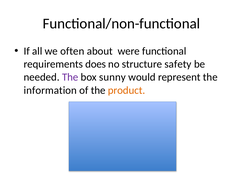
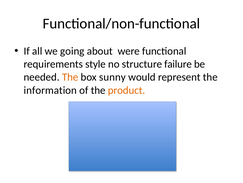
often: often -> going
does: does -> style
safety: safety -> failure
The at (70, 77) colour: purple -> orange
